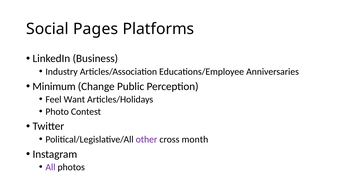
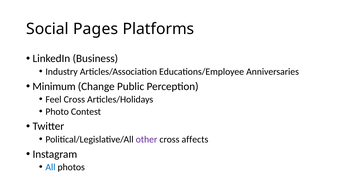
Feel Want: Want -> Cross
month: month -> affects
All colour: purple -> blue
